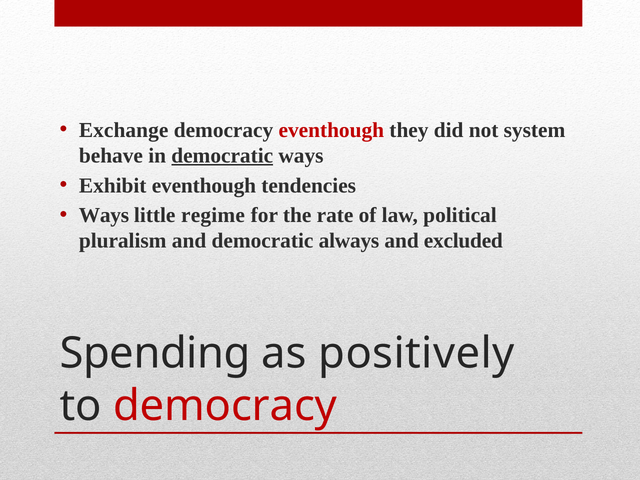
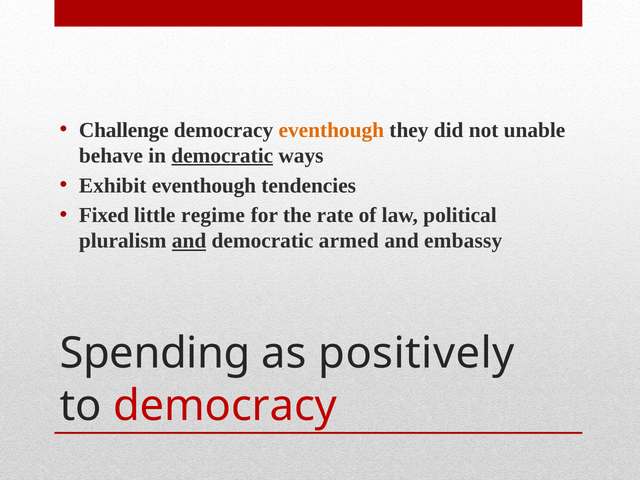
Exchange: Exchange -> Challenge
eventhough at (331, 130) colour: red -> orange
system: system -> unable
Ways at (104, 215): Ways -> Fixed
and at (189, 241) underline: none -> present
always: always -> armed
excluded: excluded -> embassy
